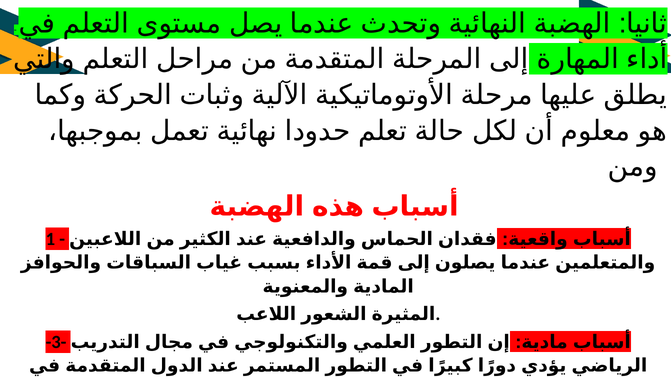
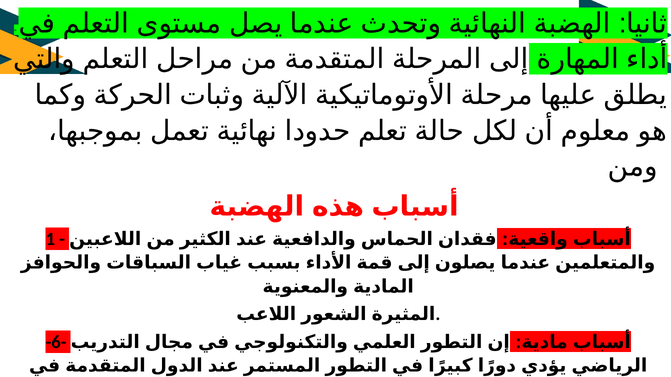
-3-: -3- -> -6-
